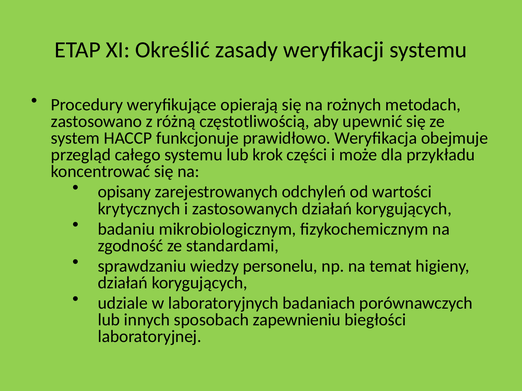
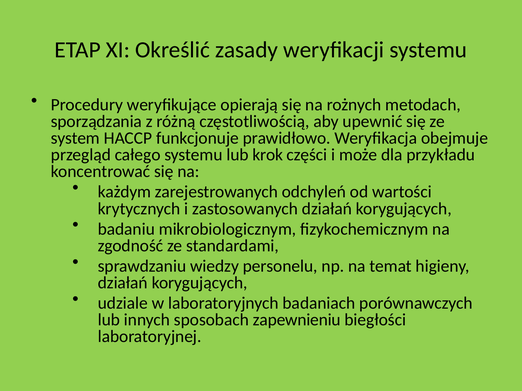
zastosowano: zastosowano -> sporządzania
opisany: opisany -> każdym
